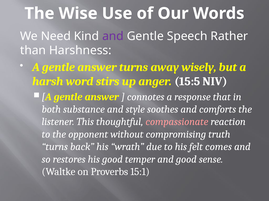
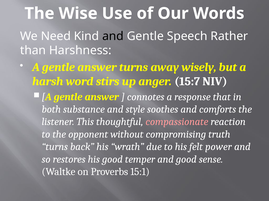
and at (113, 36) colour: purple -> black
15:5: 15:5 -> 15:7
comes: comes -> power
